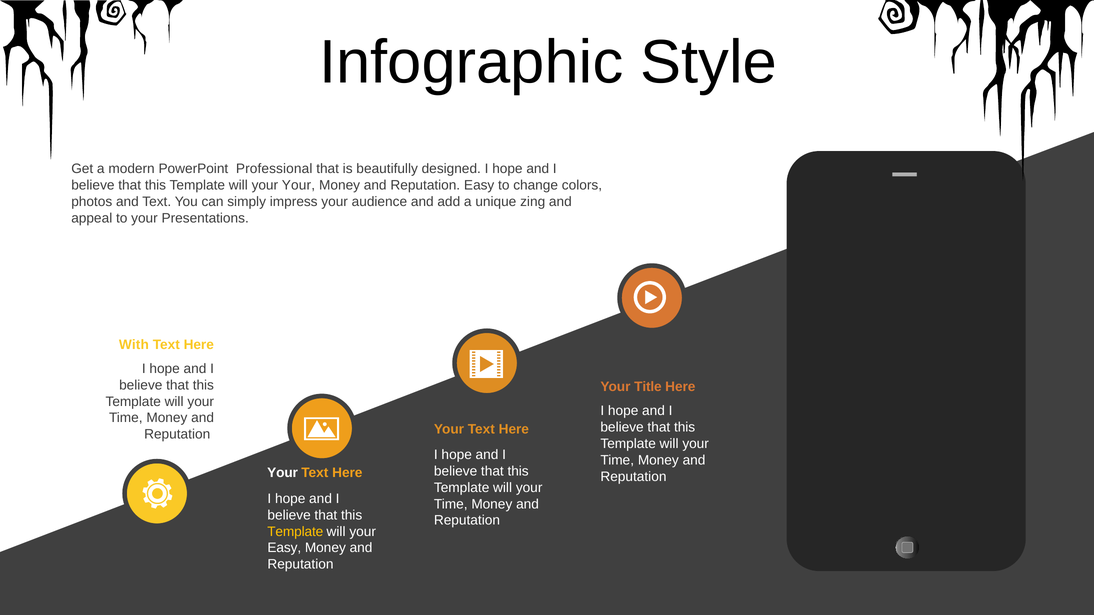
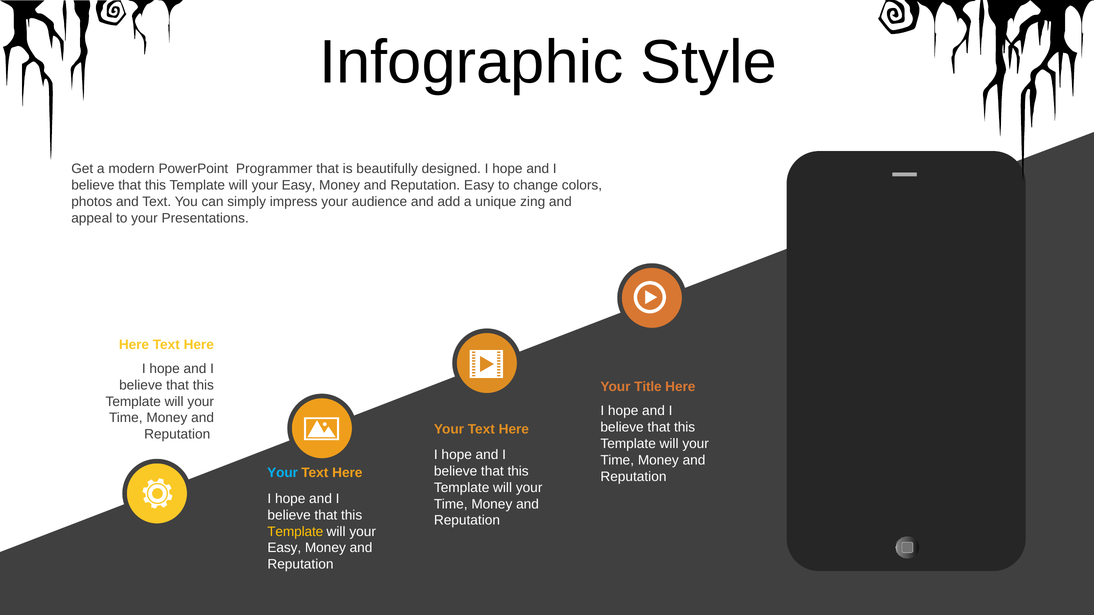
Professional: Professional -> Programmer
Your at (298, 185): Your -> Easy
With at (134, 345): With -> Here
Your at (283, 473) colour: white -> light blue
